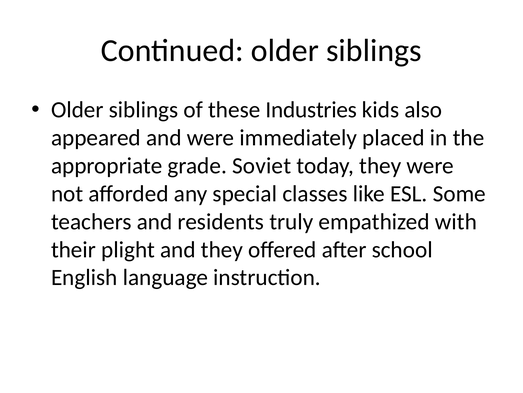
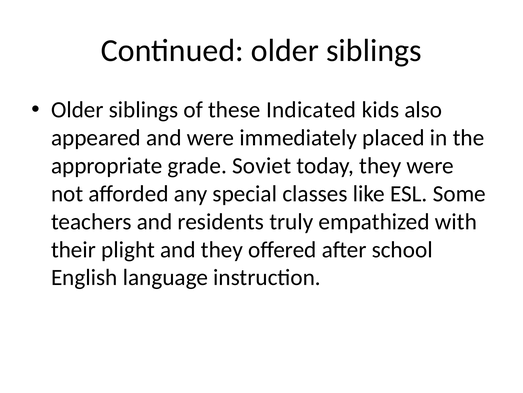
Industries: Industries -> Indicated
